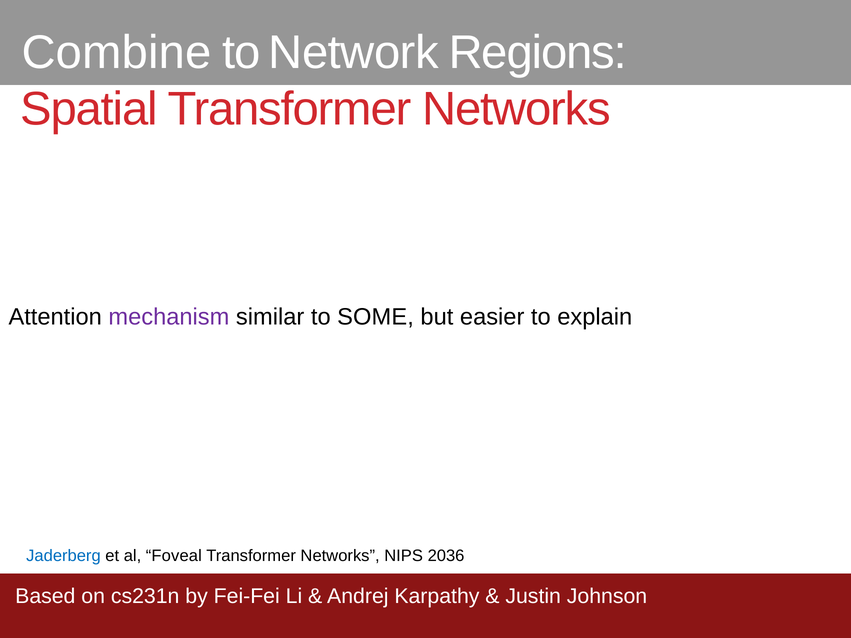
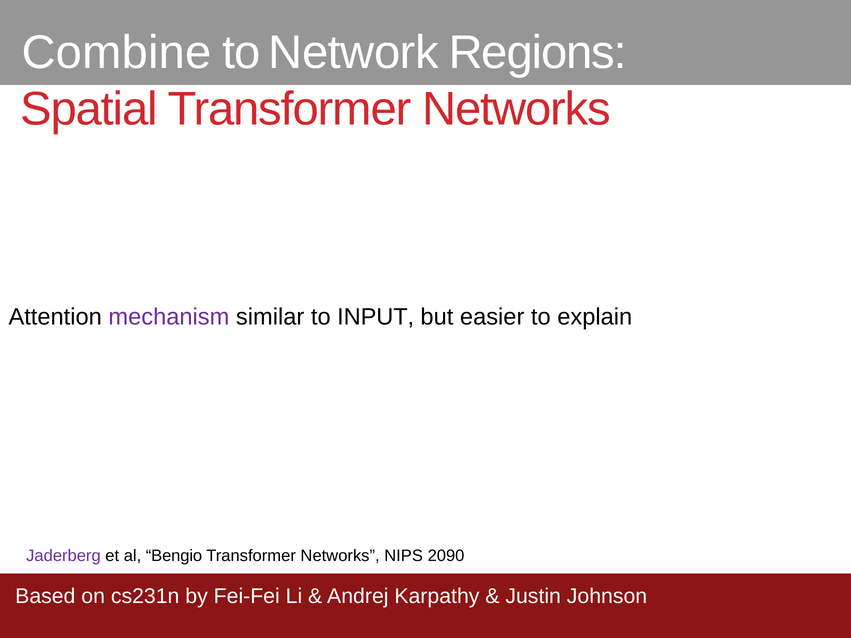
SOME: SOME -> INPUT
Jaderberg colour: blue -> purple
Foveal: Foveal -> Bengio
2036: 2036 -> 2090
